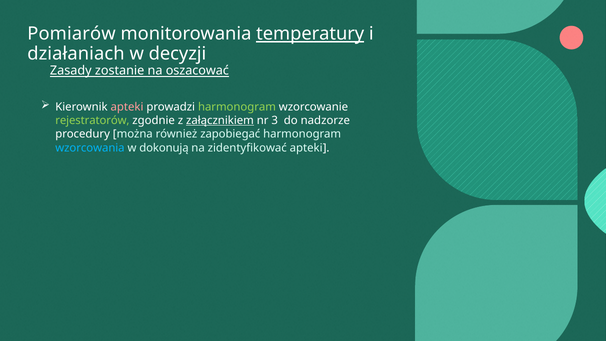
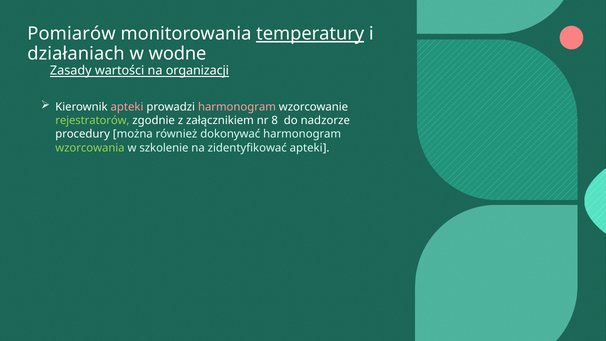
decyzji: decyzji -> wodne
zostanie: zostanie -> wartości
oszacować: oszacować -> organizacji
harmonogram at (237, 107) colour: light green -> pink
załącznikiem underline: present -> none
3: 3 -> 8
zapobiegać: zapobiegać -> dokonywać
wzorcowania colour: light blue -> light green
dokonują: dokonują -> szkolenie
